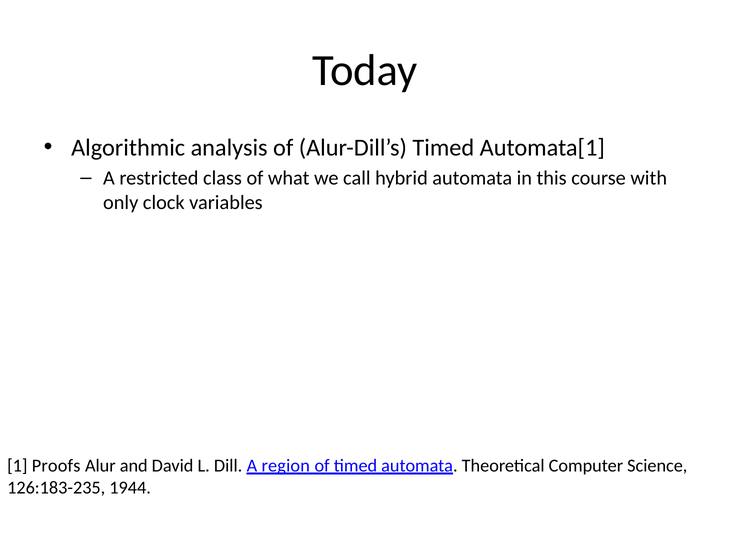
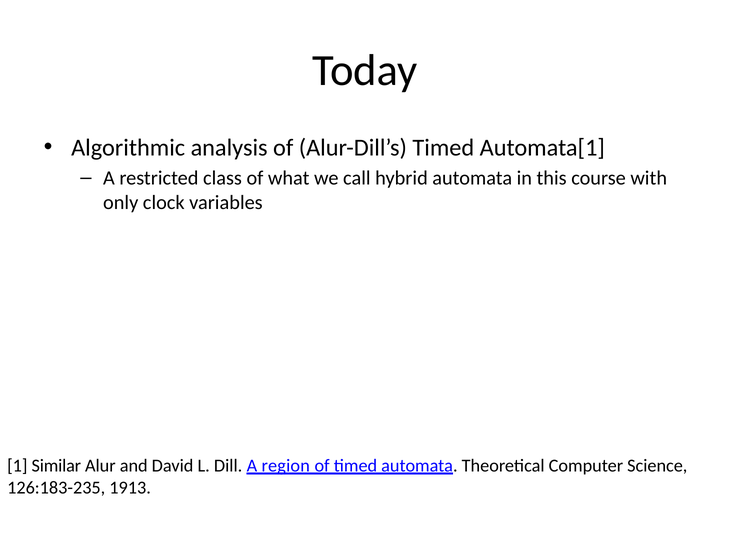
Proofs: Proofs -> Similar
1944: 1944 -> 1913
